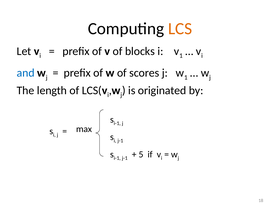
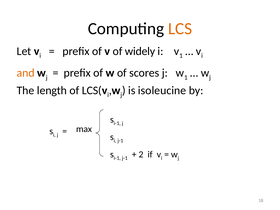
blocks: blocks -> widely
and colour: blue -> orange
originated: originated -> isoleucine
5: 5 -> 2
